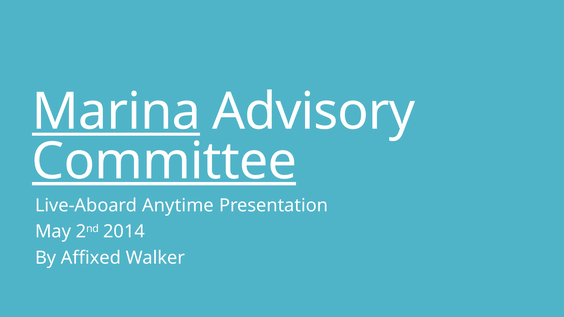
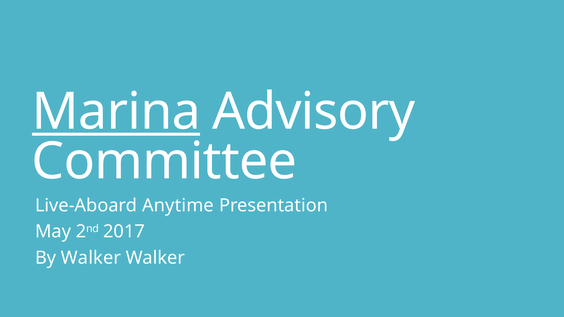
Committee underline: present -> none
2014: 2014 -> 2017
By Affixed: Affixed -> Walker
